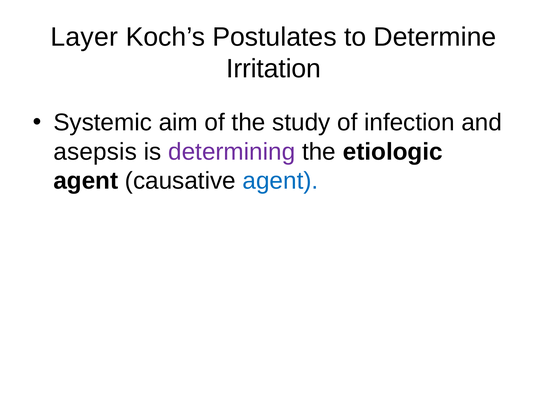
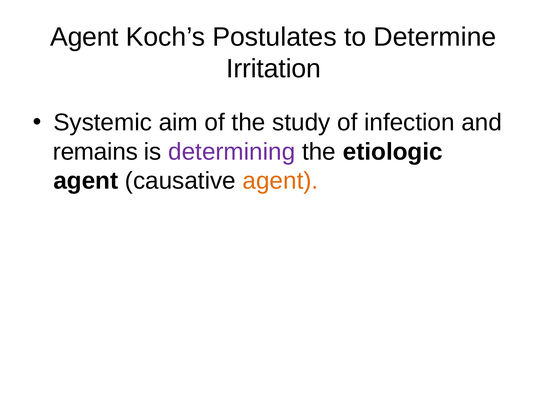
Layer at (84, 37): Layer -> Agent
asepsis: asepsis -> remains
agent at (280, 181) colour: blue -> orange
